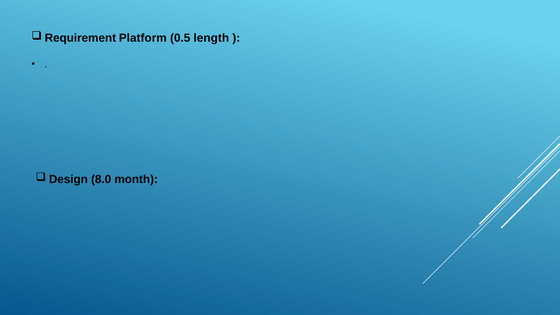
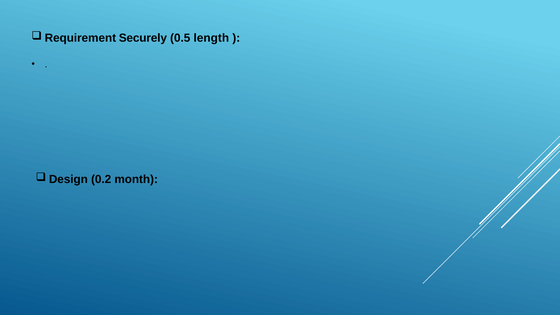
Platform: Platform -> Securely
8.0: 8.0 -> 0.2
